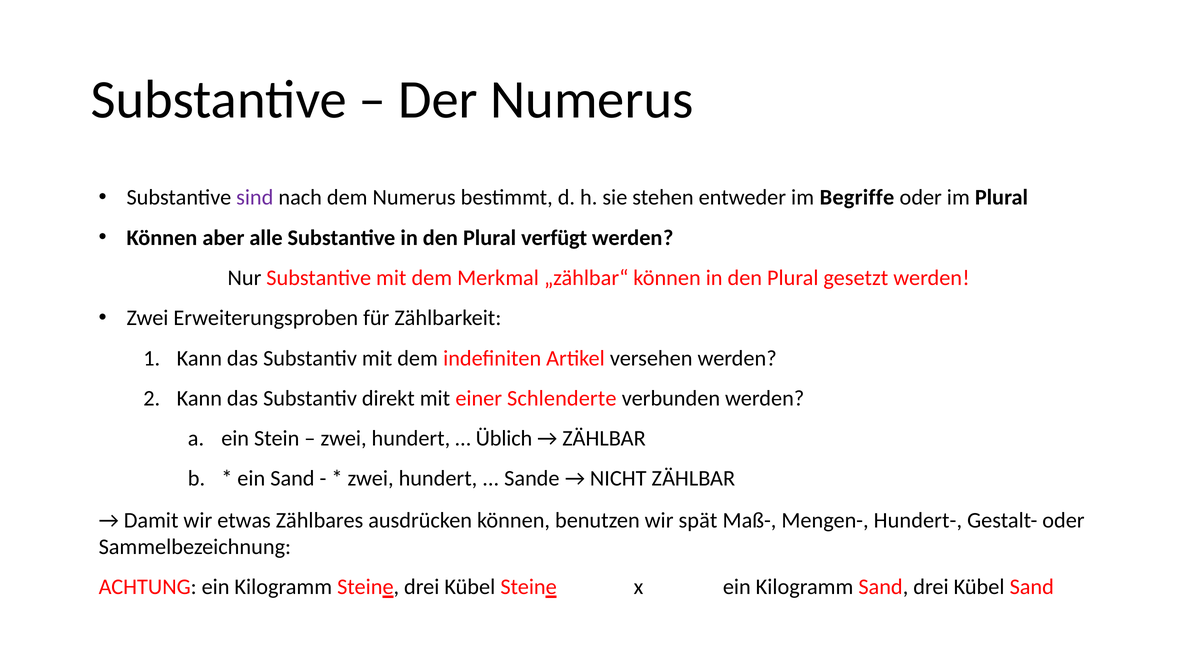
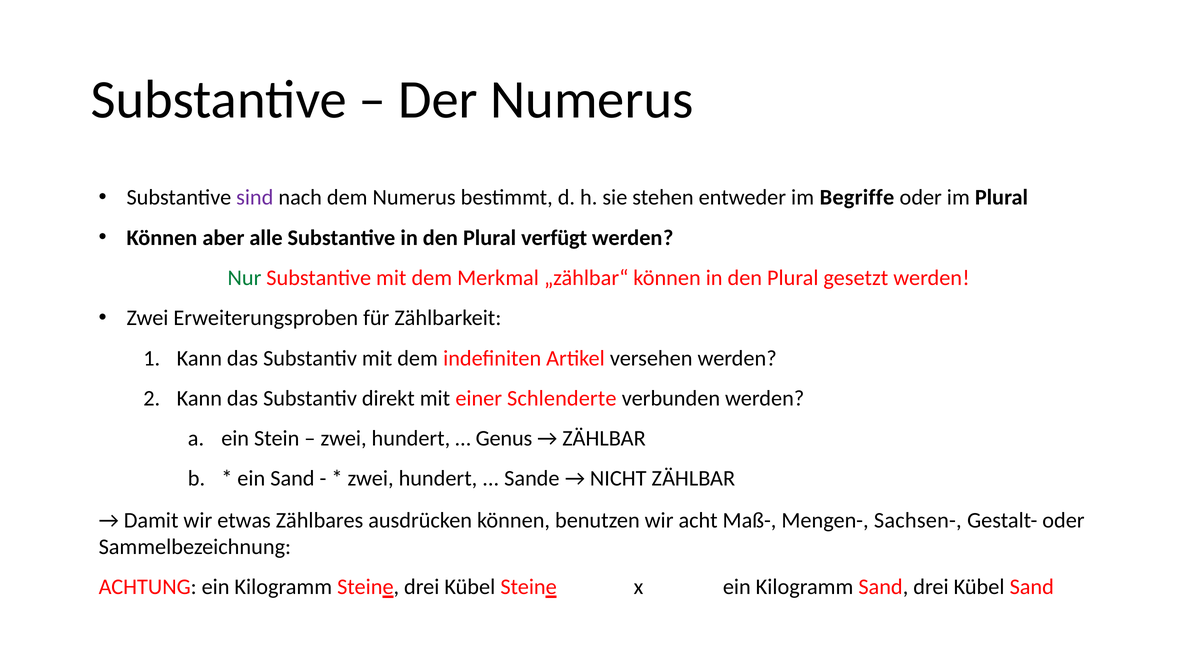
Nur colour: black -> green
Üblich: Üblich -> Genus
spät: spät -> acht
Hundert-: Hundert- -> Sachsen-
